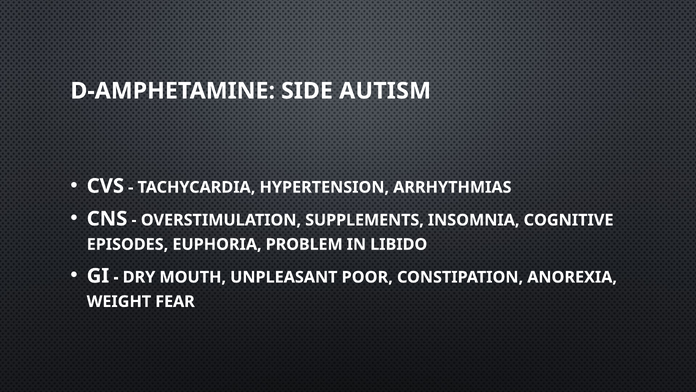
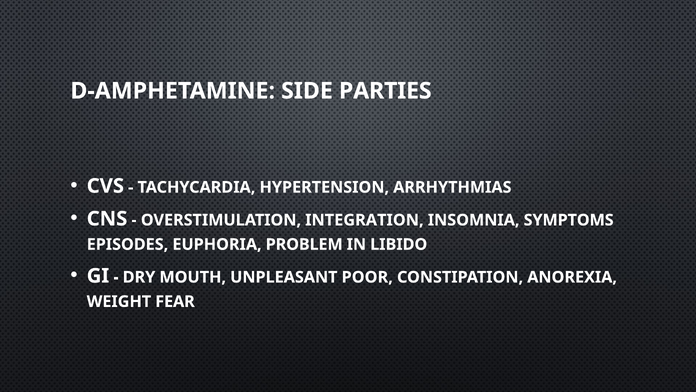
AUTISM: AUTISM -> PARTIES
SUPPLEMENTS: SUPPLEMENTS -> INTEGRATION
COGNITIVE: COGNITIVE -> SYMPTOMS
